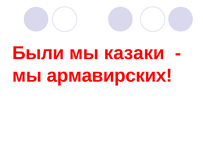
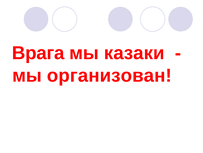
Были: Были -> Врага
армавирских: армавирских -> организован
